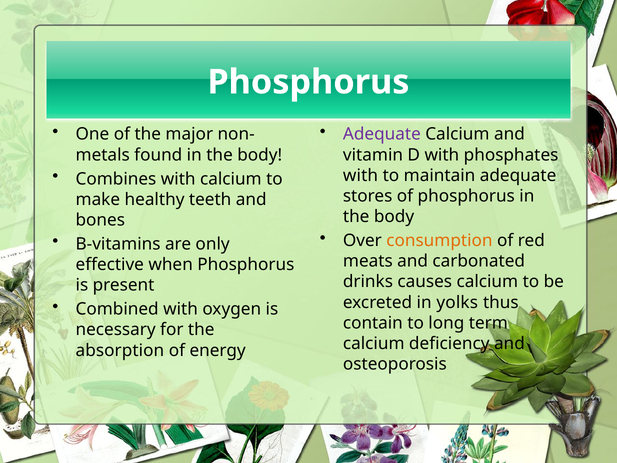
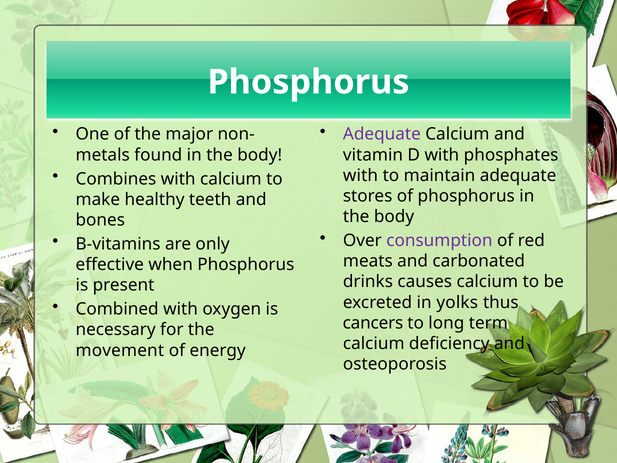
consumption colour: orange -> purple
contain: contain -> cancers
absorption: absorption -> movement
